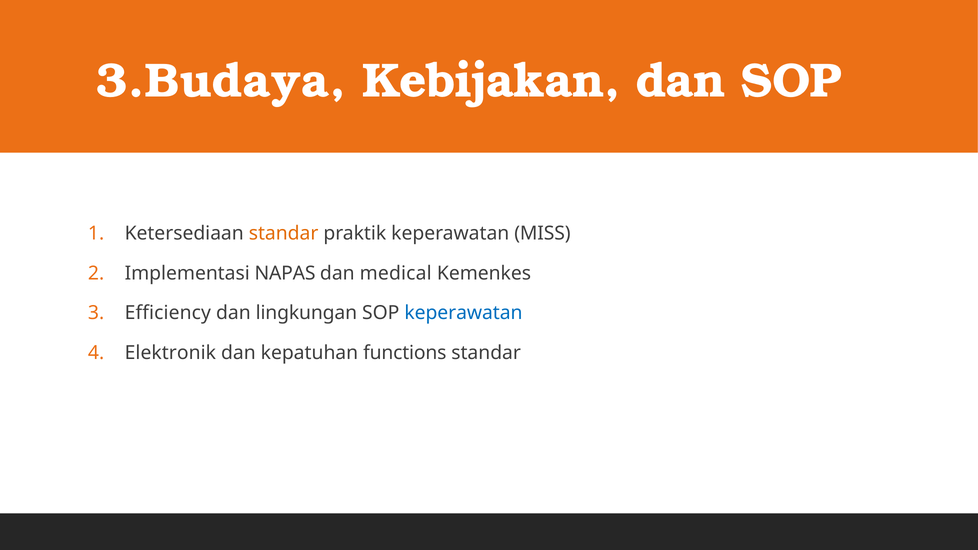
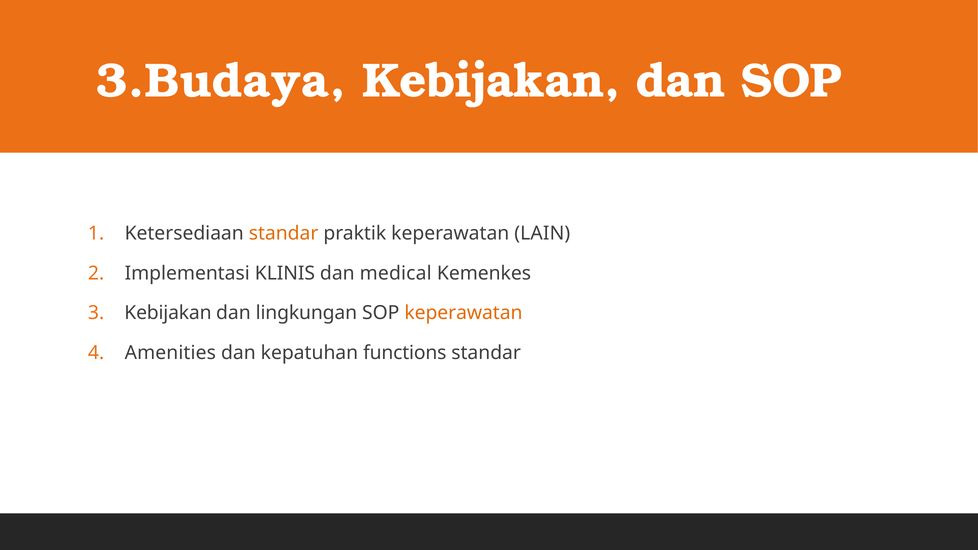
MISS: MISS -> LAIN
NAPAS: NAPAS -> KLINIS
Efficiency at (168, 313): Efficiency -> Kebijakan
keperawatan at (463, 313) colour: blue -> orange
Elektronik: Elektronik -> Amenities
